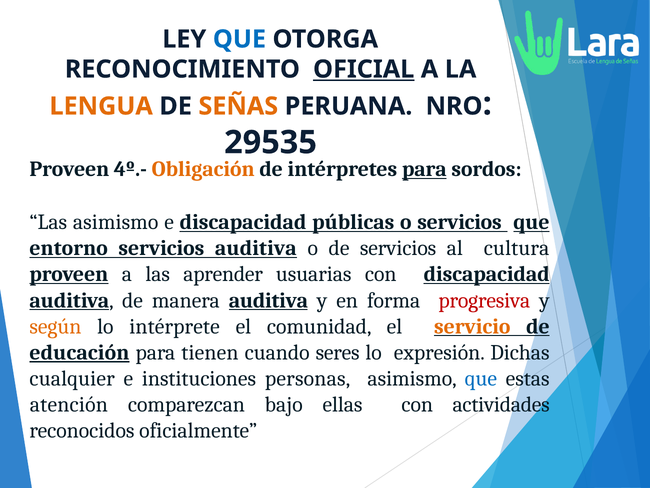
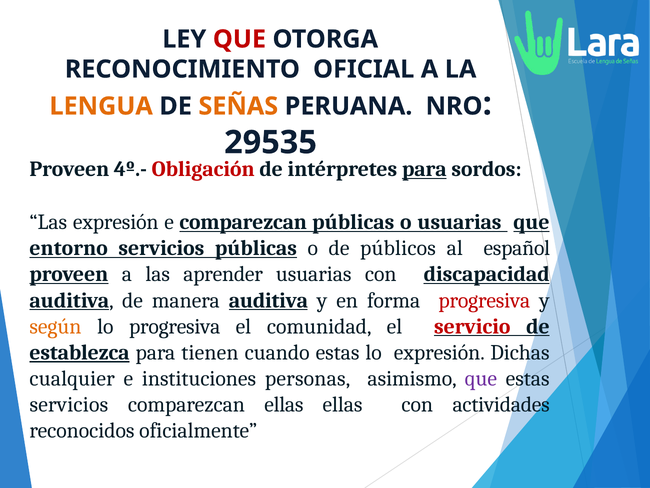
QUE at (239, 39) colour: blue -> red
OFICIAL underline: present -> none
Obligación colour: orange -> red
Las asimismo: asimismo -> expresión
e discapacidad: discapacidad -> comparezcan
o servicios: servicios -> usuarias
servicios auditiva: auditiva -> públicas
de servicios: servicios -> públicos
cultura: cultura -> español
lo intérprete: intérprete -> progresiva
servicio colour: orange -> red
educación: educación -> establezca
cuando seres: seres -> estas
que at (481, 378) colour: blue -> purple
atención at (69, 404): atención -> servicios
comparezcan bajo: bajo -> ellas
